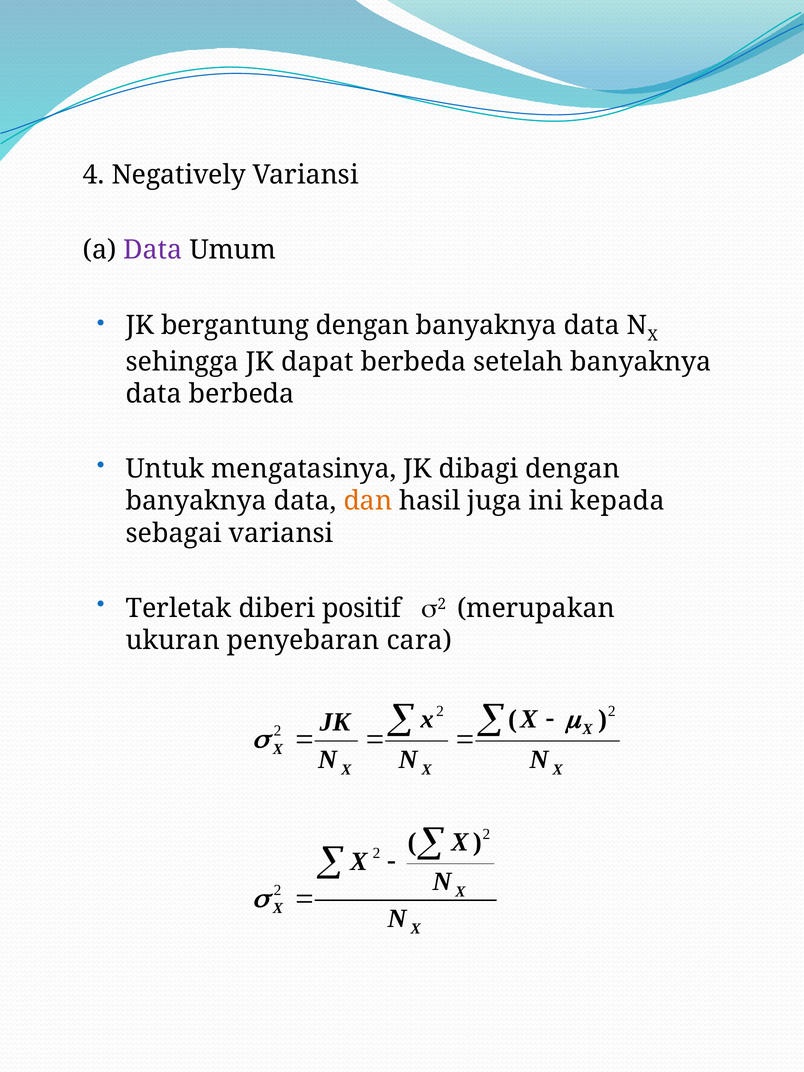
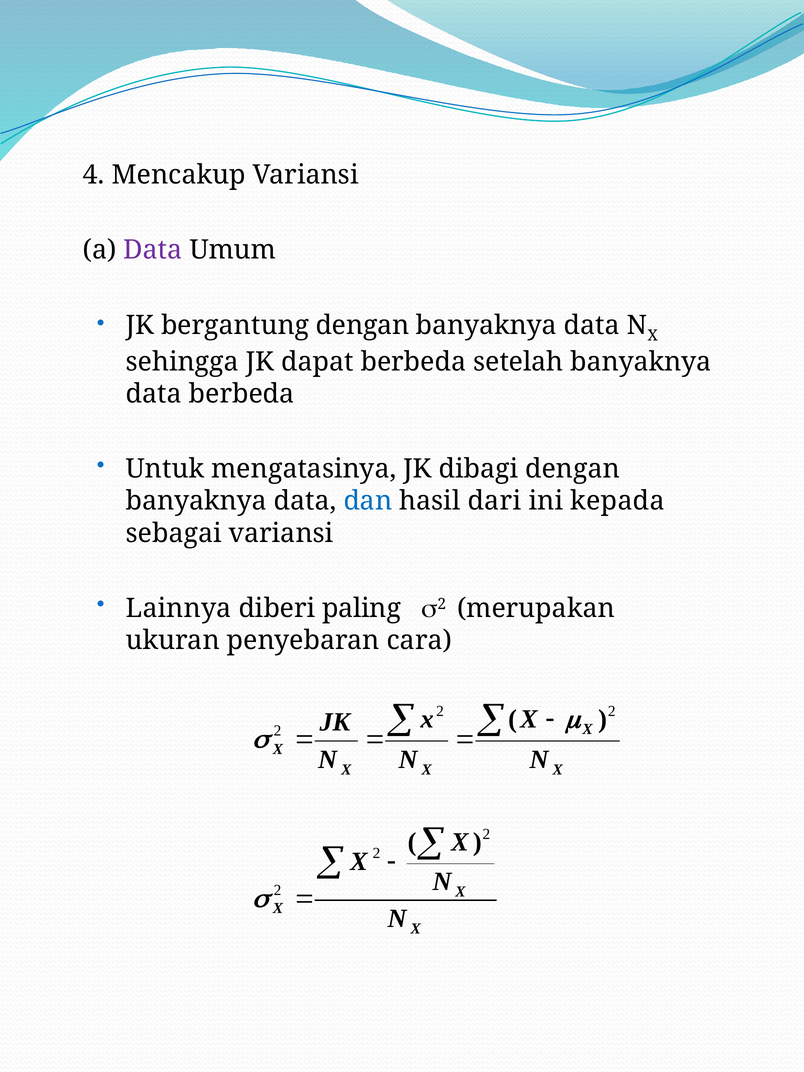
Negatively: Negatively -> Mencakup
dan colour: orange -> blue
juga: juga -> dari
Terletak: Terletak -> Lainnya
positif: positif -> paling
